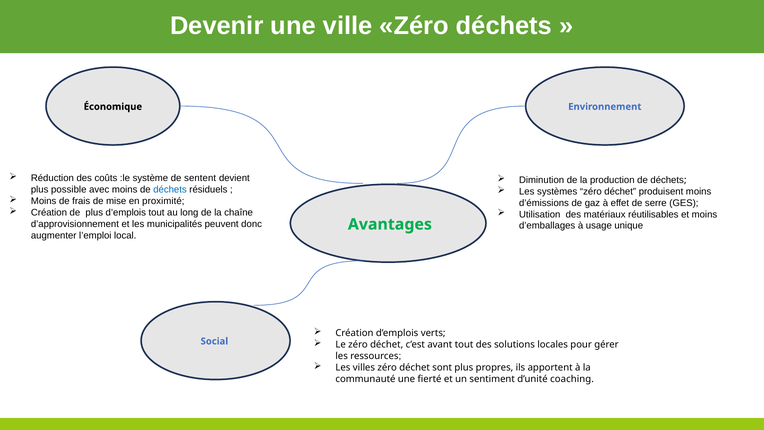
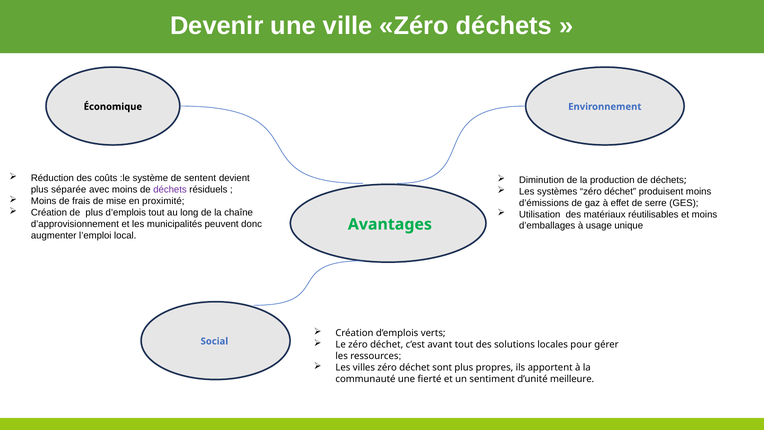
possible: possible -> séparée
déchets at (170, 190) colour: blue -> purple
coaching: coaching -> meilleure
